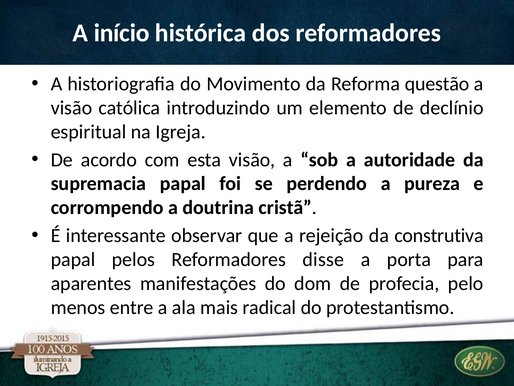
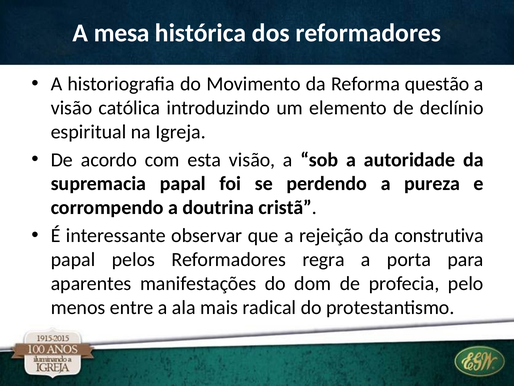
início: início -> mesa
disse: disse -> regra
